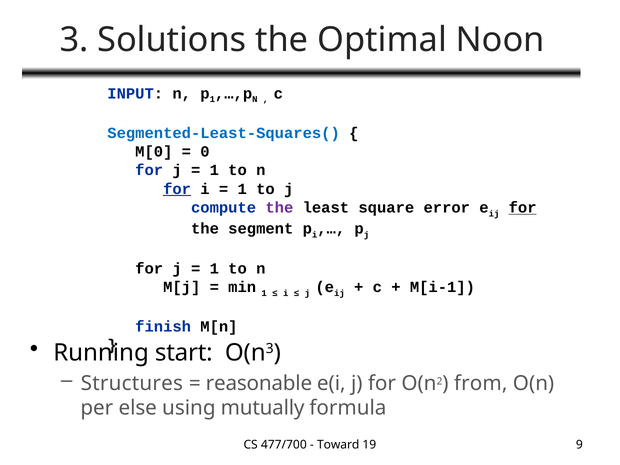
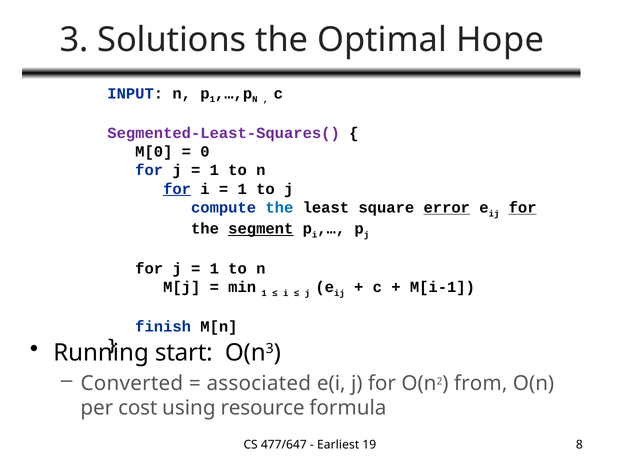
Noon: Noon -> Hope
Segmented-Least-Squares( colour: blue -> purple
the at (279, 208) colour: purple -> blue
error underline: none -> present
segment underline: none -> present
Structures: Structures -> Converted
reasonable: reasonable -> associated
else: else -> cost
mutually: mutually -> resource
477/700: 477/700 -> 477/647
Toward: Toward -> Earliest
9: 9 -> 8
